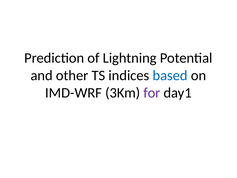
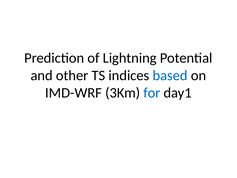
for colour: purple -> blue
